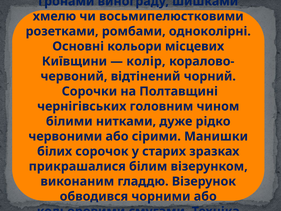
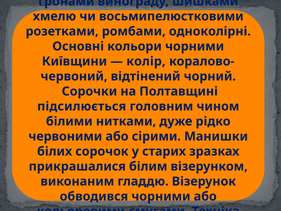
кольори місцевих: місцевих -> чорними
чернігівських: чернігівських -> підсилюється
